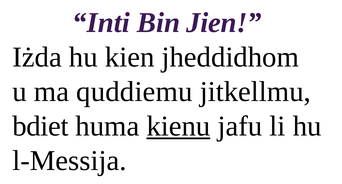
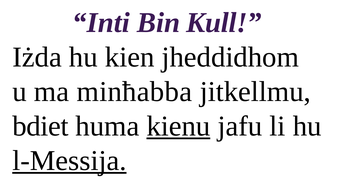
Jien: Jien -> Kull
quddiemu: quddiemu -> minħabba
l-Messija underline: none -> present
